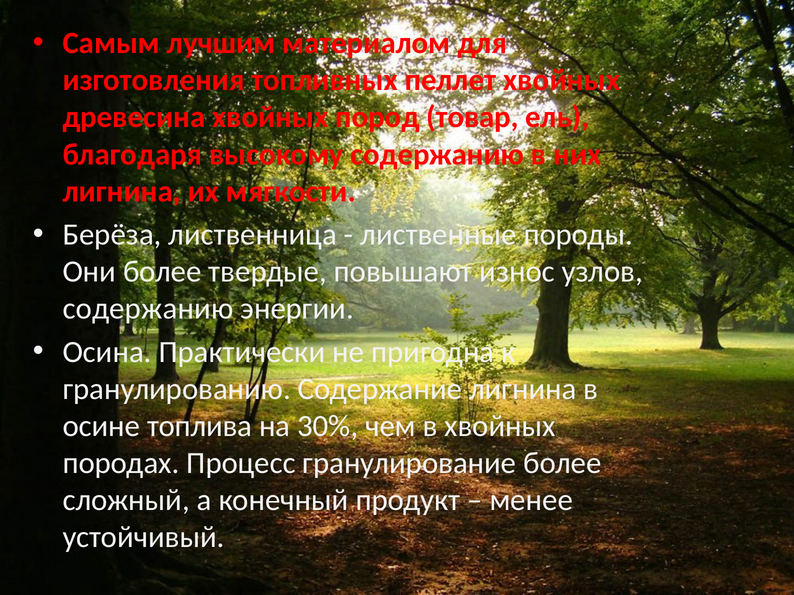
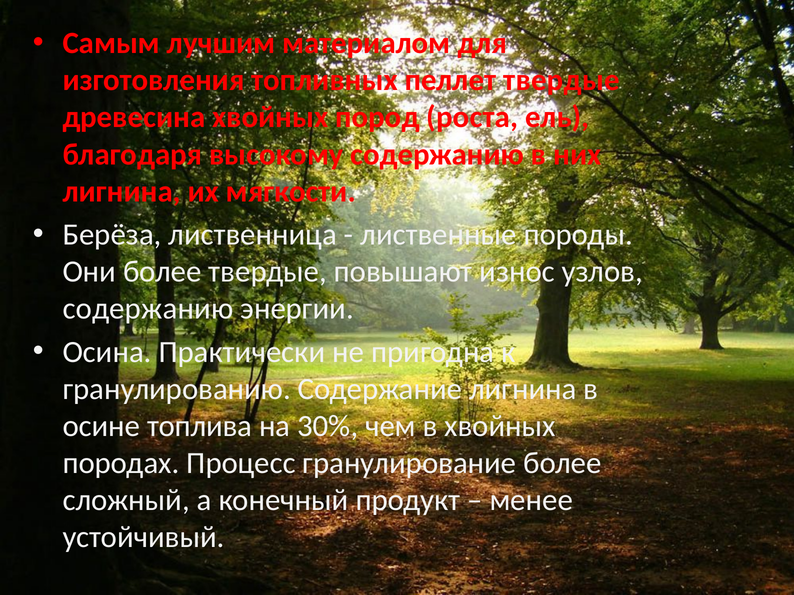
пеллет хвойных: хвойных -> твердые
товар: товар -> роста
